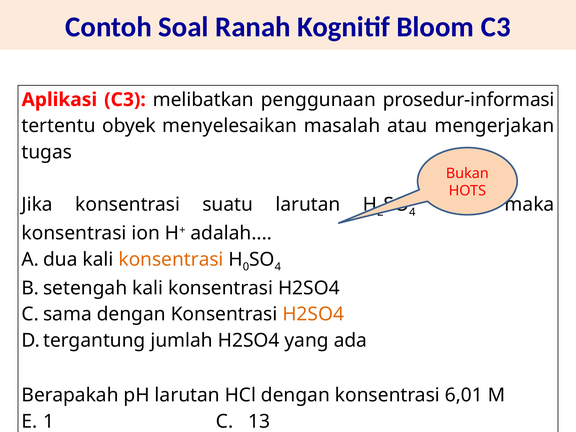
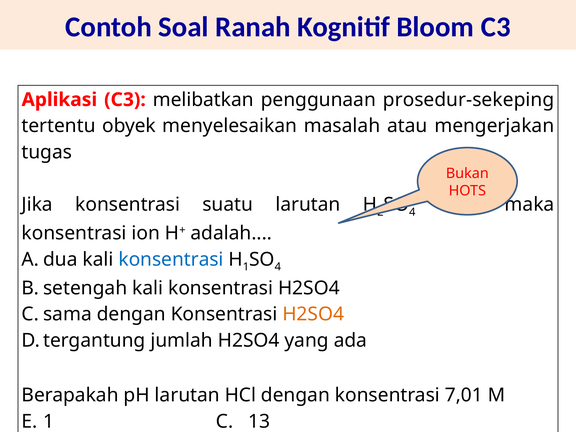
prosedur-informasi: prosedur-informasi -> prosedur-sekeping
konsentrasi at (171, 259) colour: orange -> blue
0 at (246, 267): 0 -> 1
6,01: 6,01 -> 7,01
